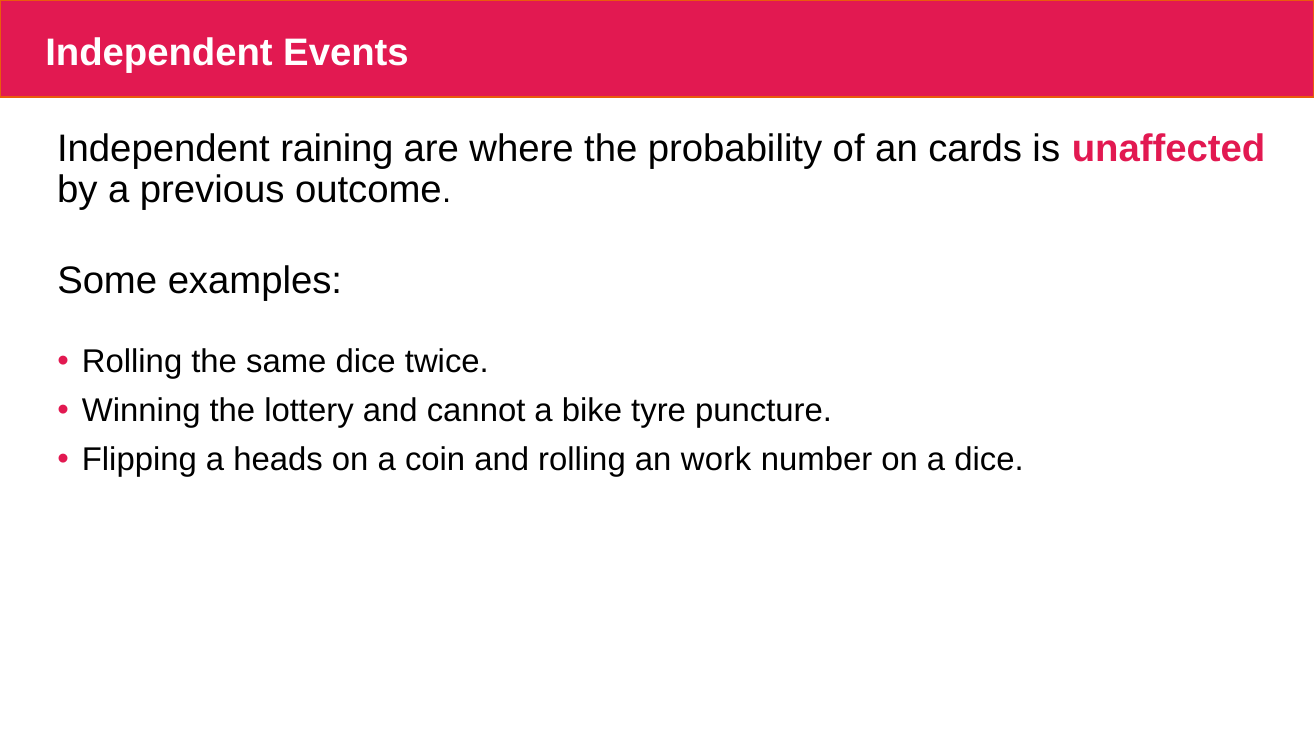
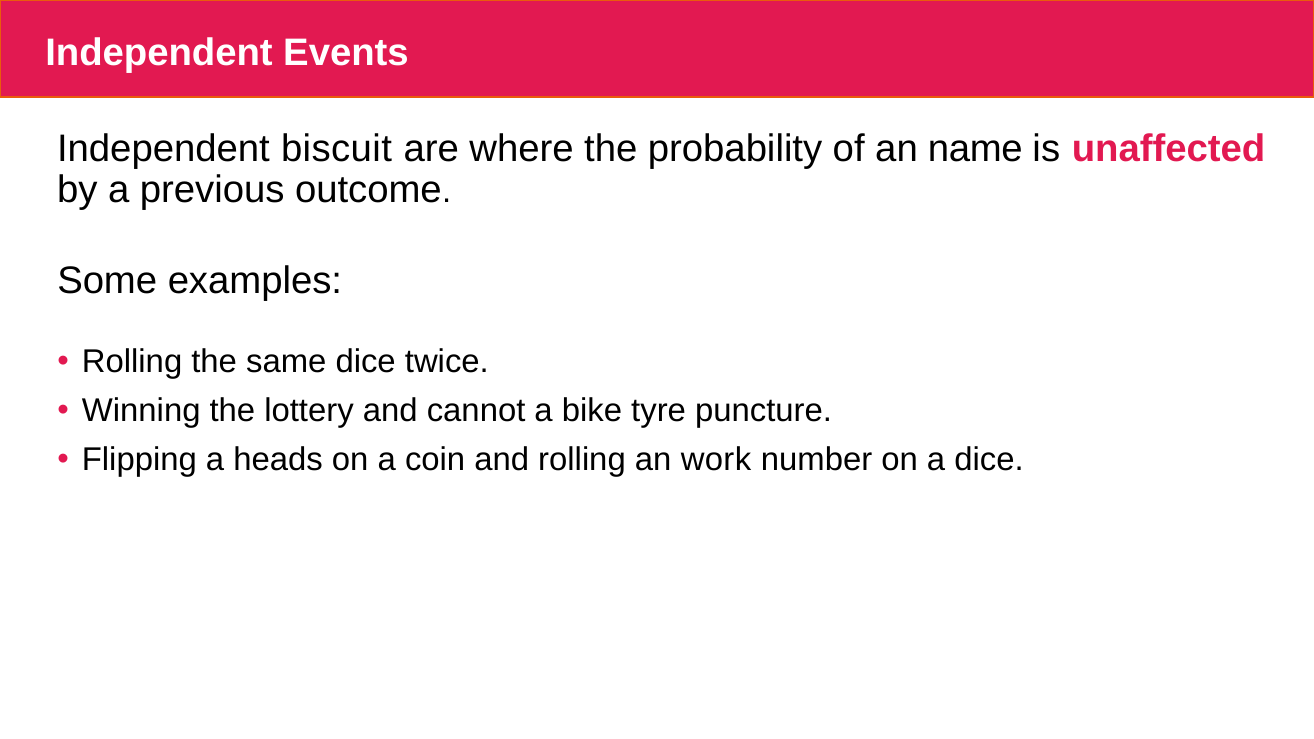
raining: raining -> biscuit
cards: cards -> name
